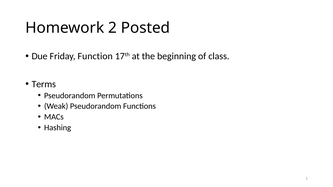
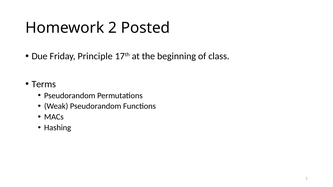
Function: Function -> Principle
